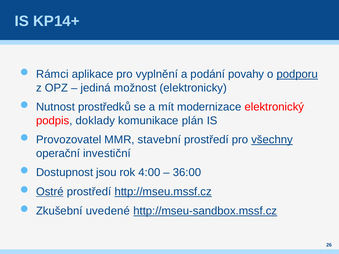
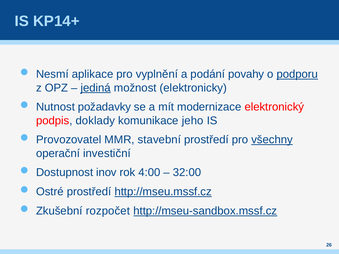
Rámci: Rámci -> Nesmí
jediná underline: none -> present
prostředků: prostředků -> požadavky
plán: plán -> jeho
jsou: jsou -> inov
36:00: 36:00 -> 32:00
Ostré underline: present -> none
uvedené: uvedené -> rozpočet
